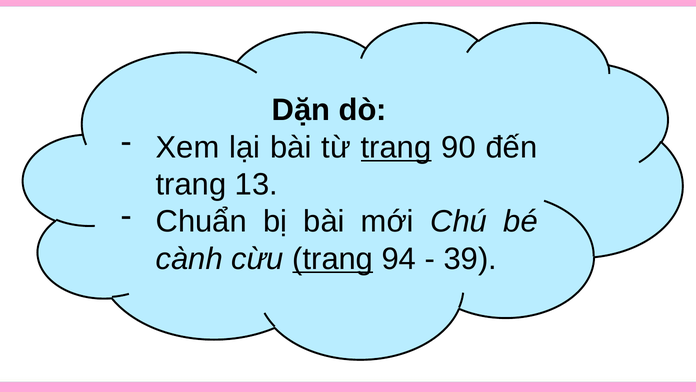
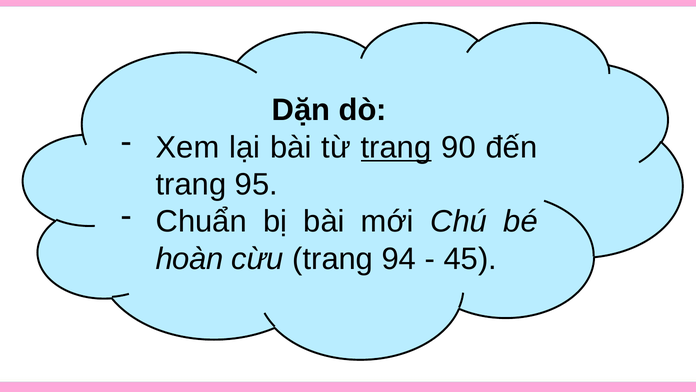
13: 13 -> 95
cành: cành -> hoàn
trang at (333, 259) underline: present -> none
39: 39 -> 45
